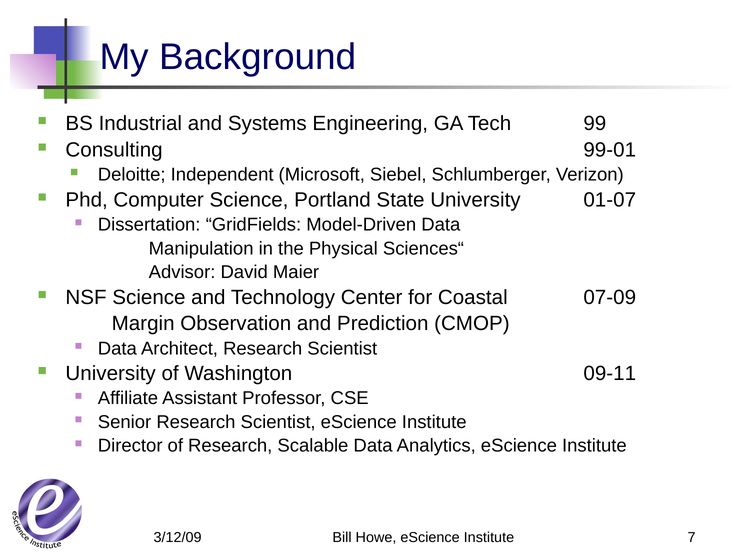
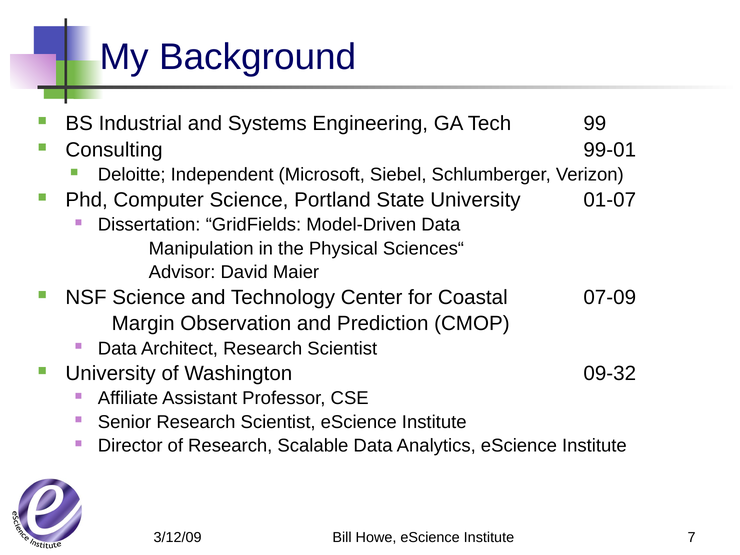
09-11: 09-11 -> 09-32
